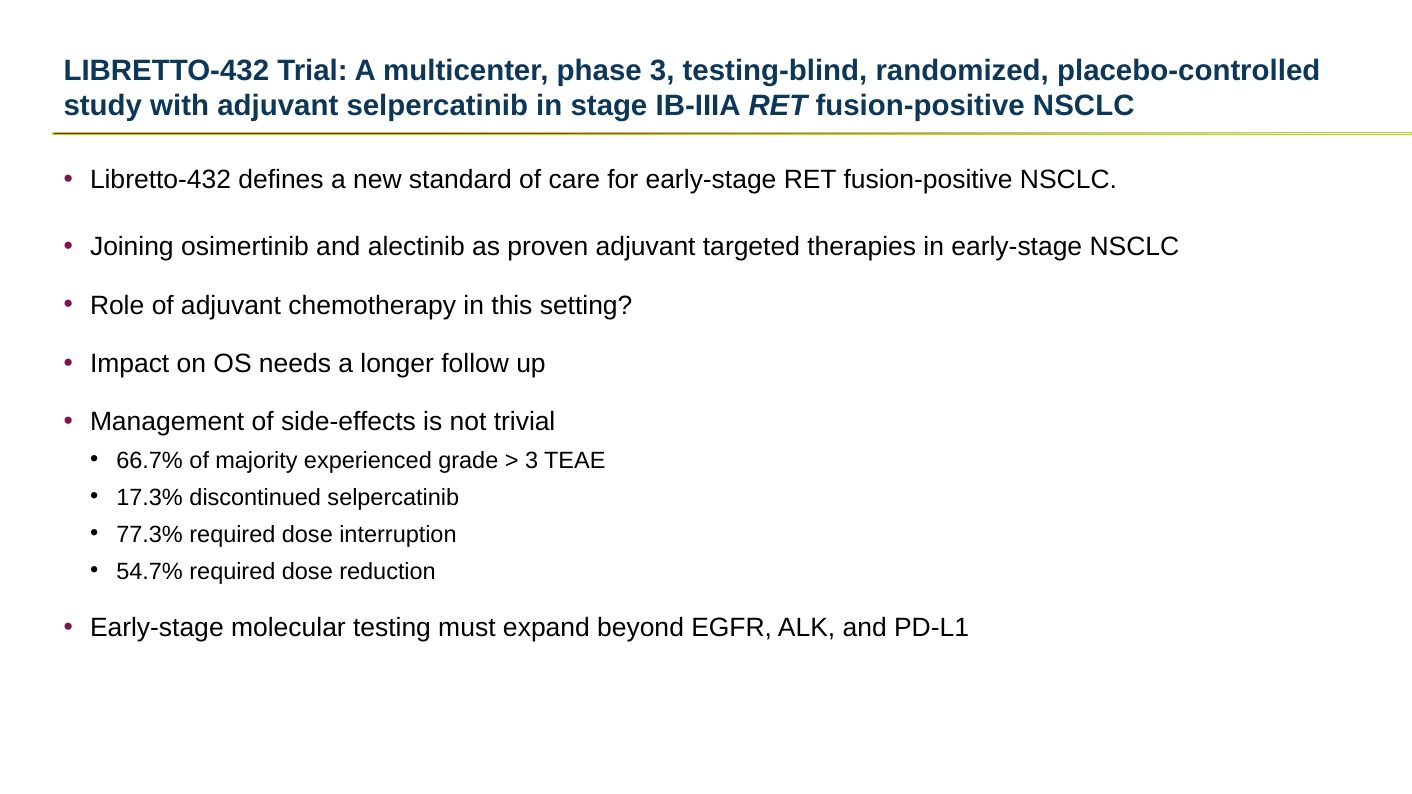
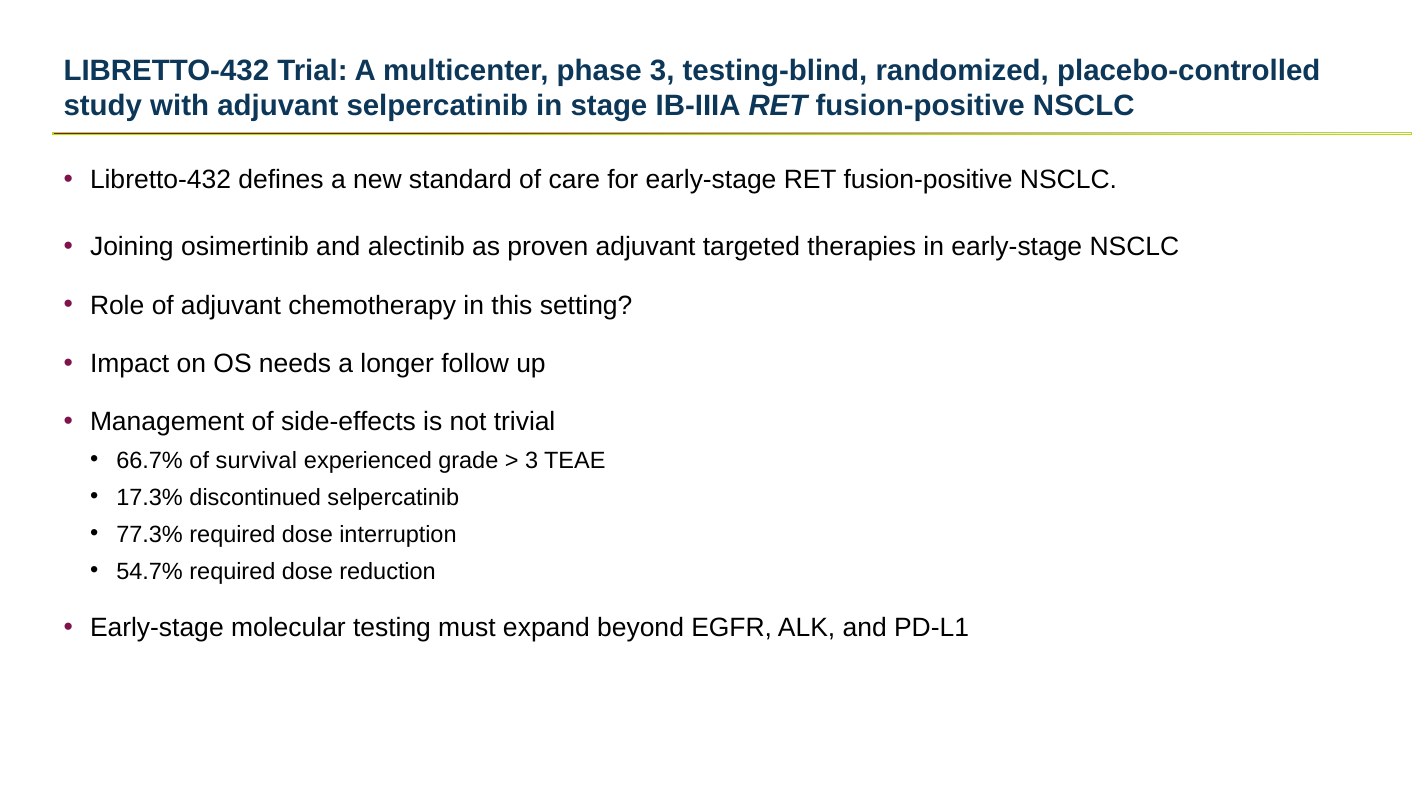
majority: majority -> survival
